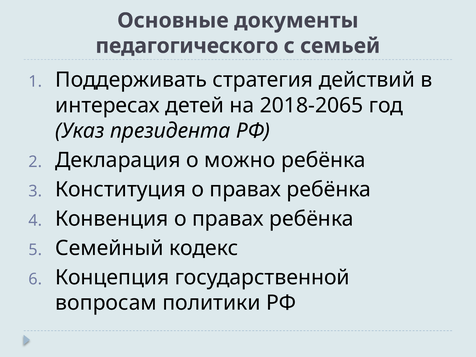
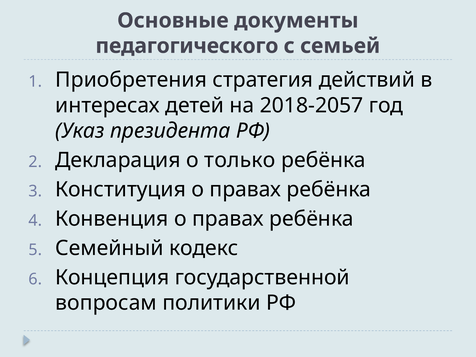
Поддерживать: Поддерживать -> Приобретения
2018-2065: 2018-2065 -> 2018-2057
можно: можно -> только
